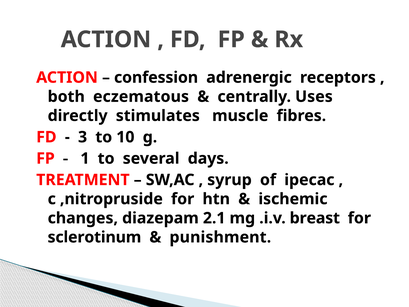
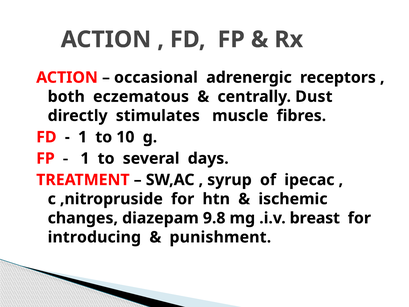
confession: confession -> occasional
Uses: Uses -> Dust
3 at (83, 137): 3 -> 1
2.1: 2.1 -> 9.8
sclerotinum: sclerotinum -> introducing
